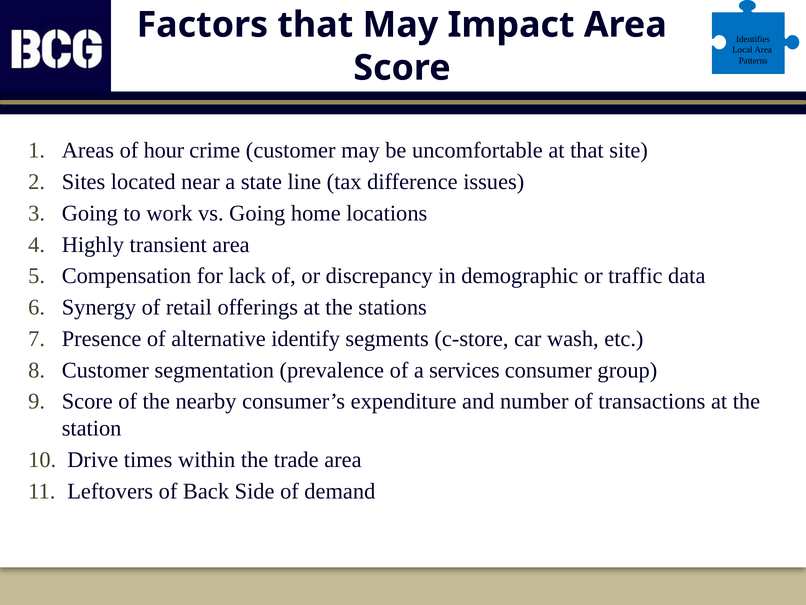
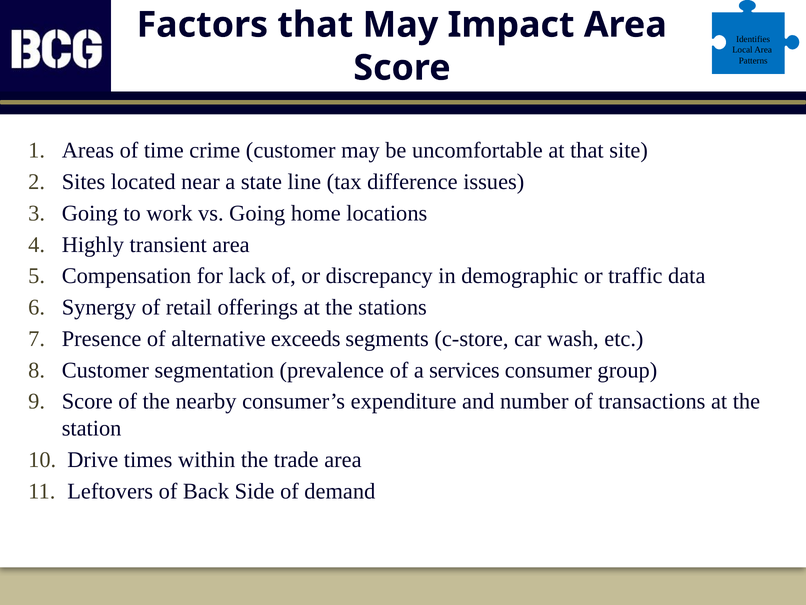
hour: hour -> time
identify: identify -> exceeds
